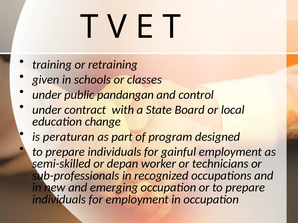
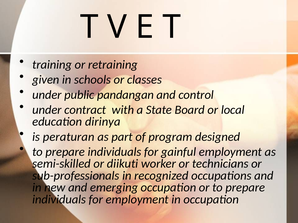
change: change -> dirinya
depan: depan -> diikuti
